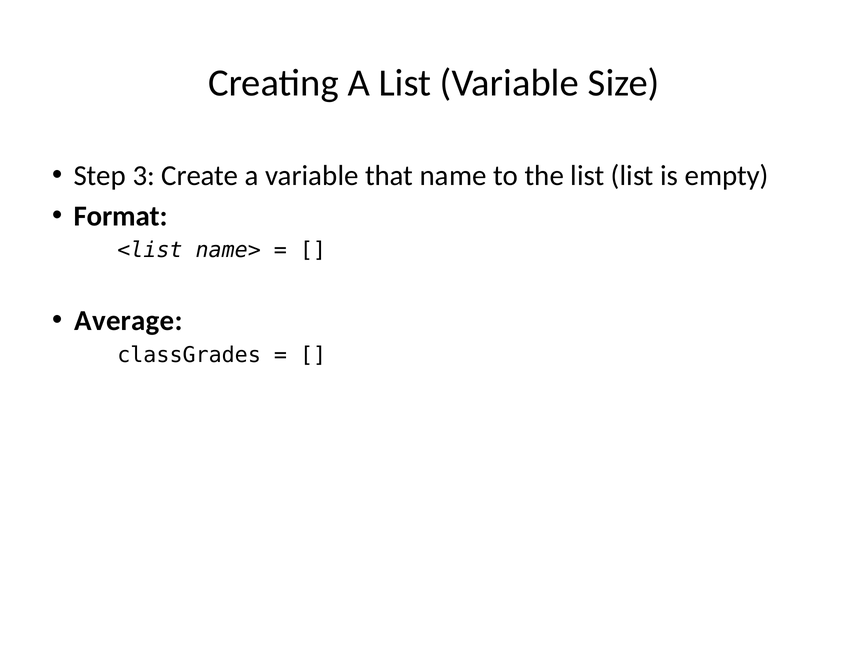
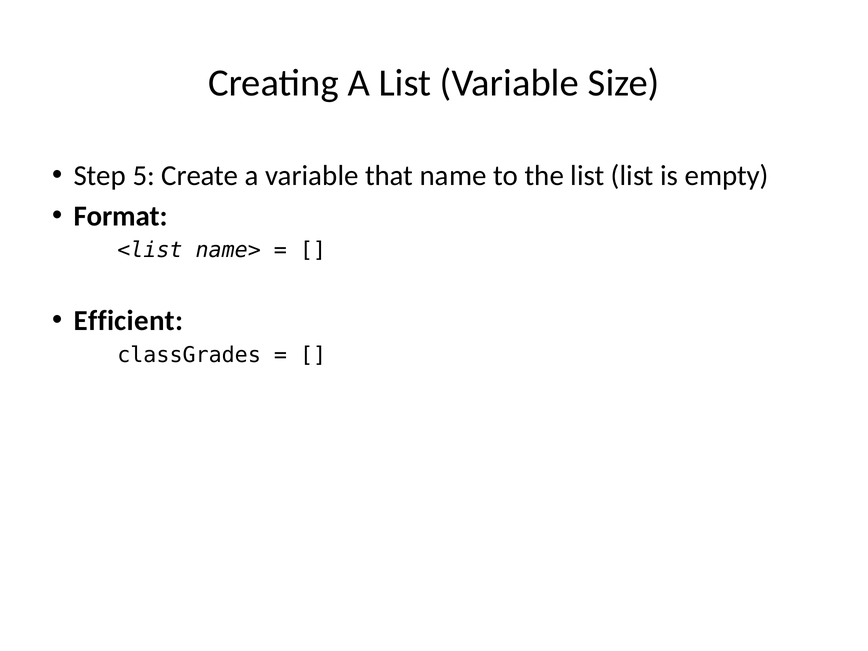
3: 3 -> 5
Average: Average -> Efficient
